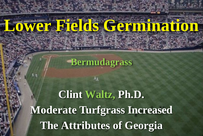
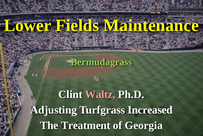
Germination: Germination -> Maintenance
Waltz colour: light green -> pink
Moderate: Moderate -> Adjusting
Attributes: Attributes -> Treatment
